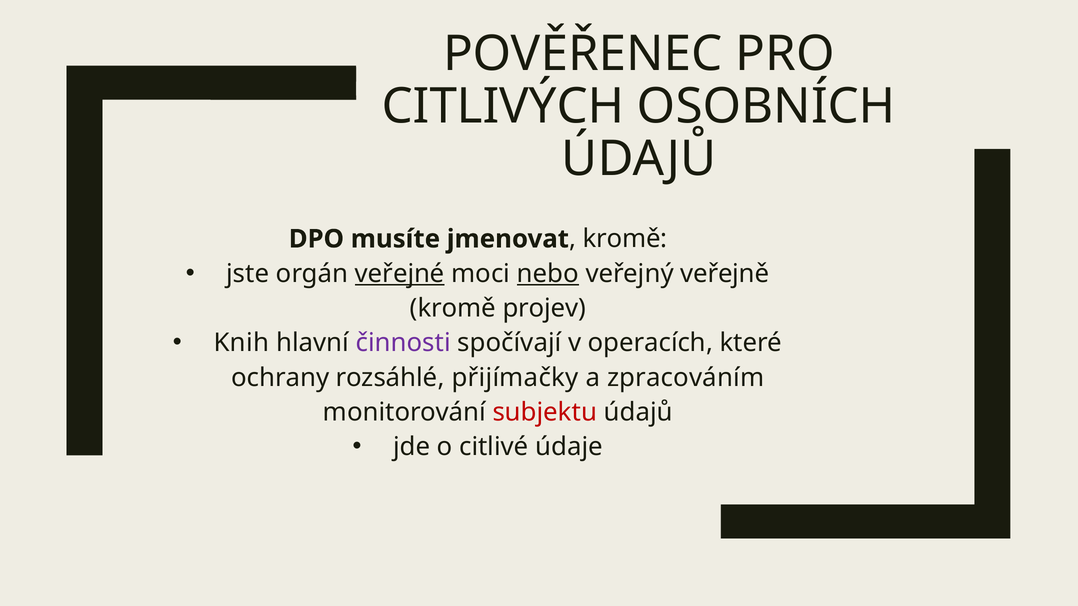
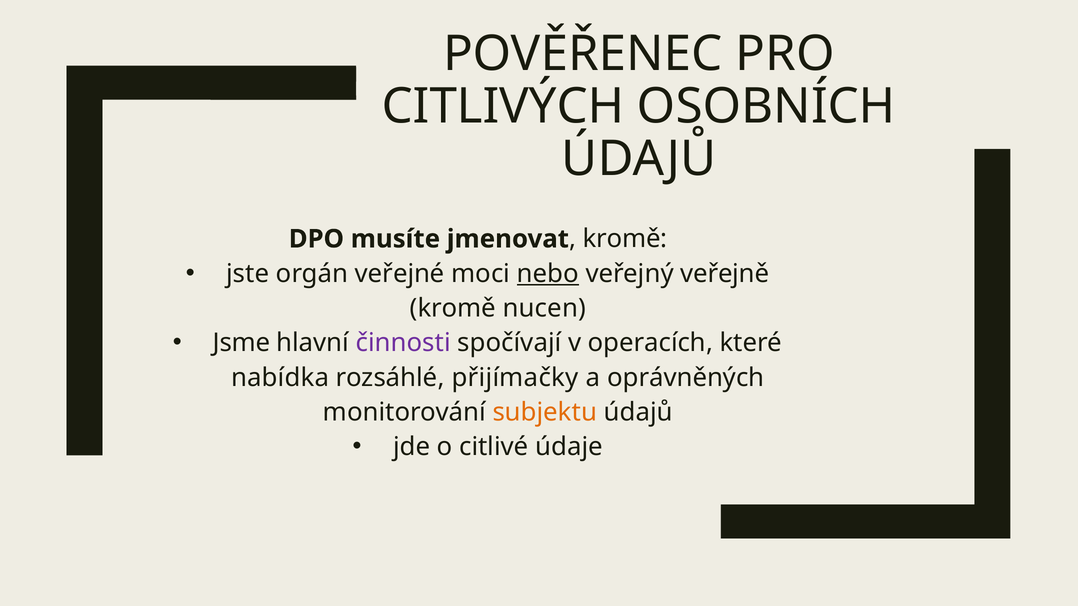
veřejné underline: present -> none
projev: projev -> nucen
Knih: Knih -> Jsme
ochrany: ochrany -> nabídka
zpracováním: zpracováním -> oprávněných
subjektu colour: red -> orange
